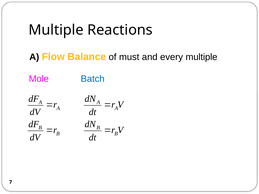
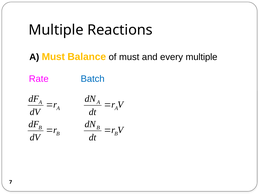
A Flow: Flow -> Must
Mole: Mole -> Rate
